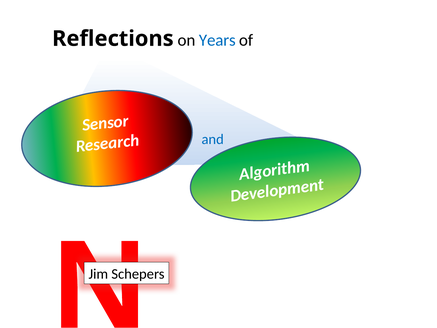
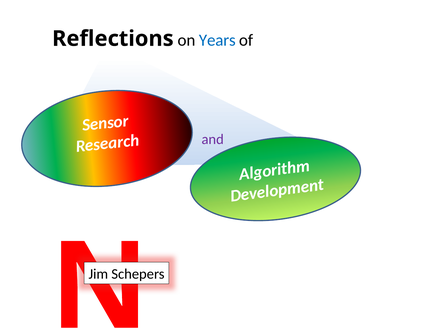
and colour: blue -> purple
